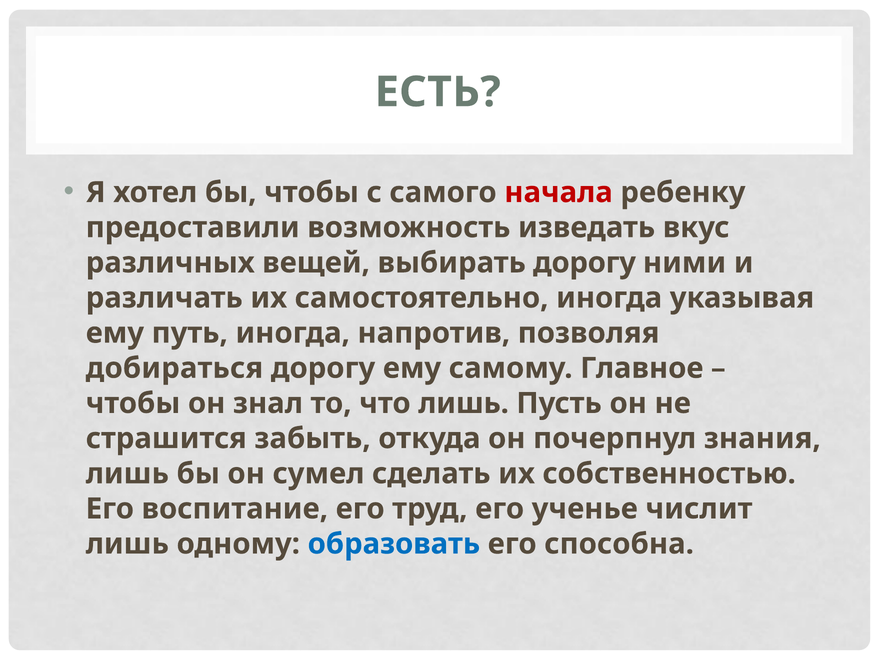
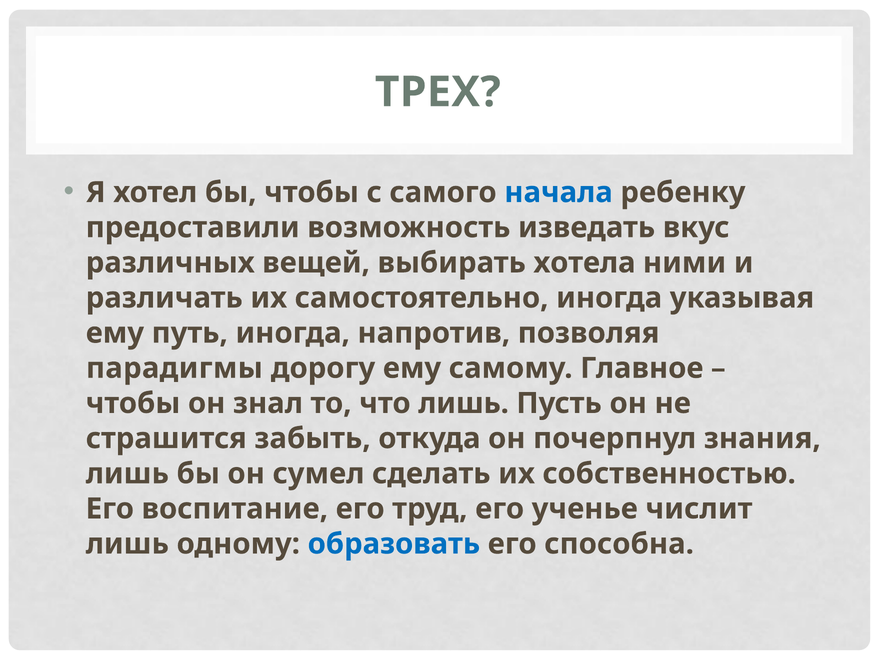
ЕСТЬ: ЕСТЬ -> ТРЕХ
начала colour: red -> blue
выбирать дорогу: дорогу -> хотела
добираться: добираться -> парадигмы
